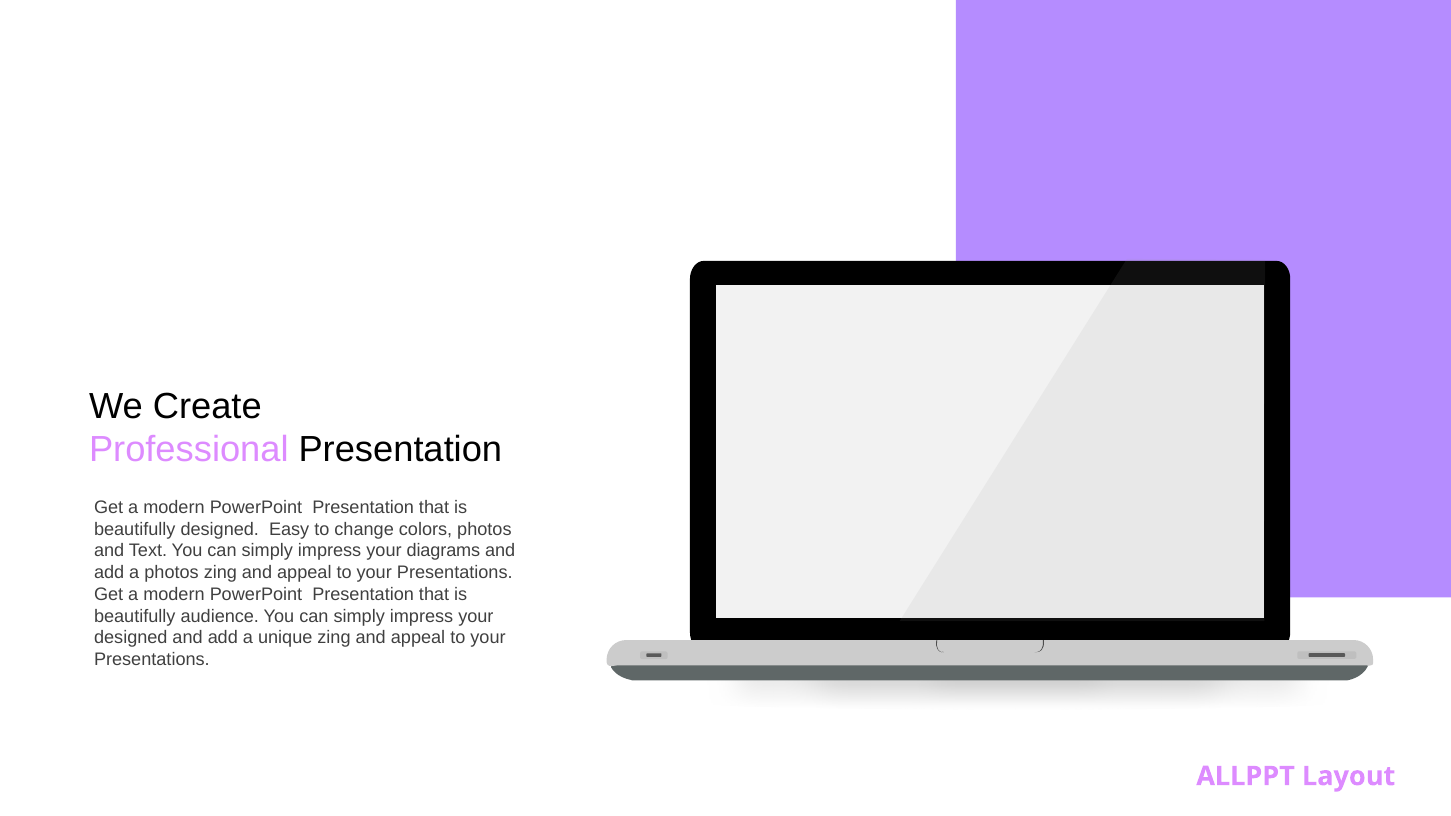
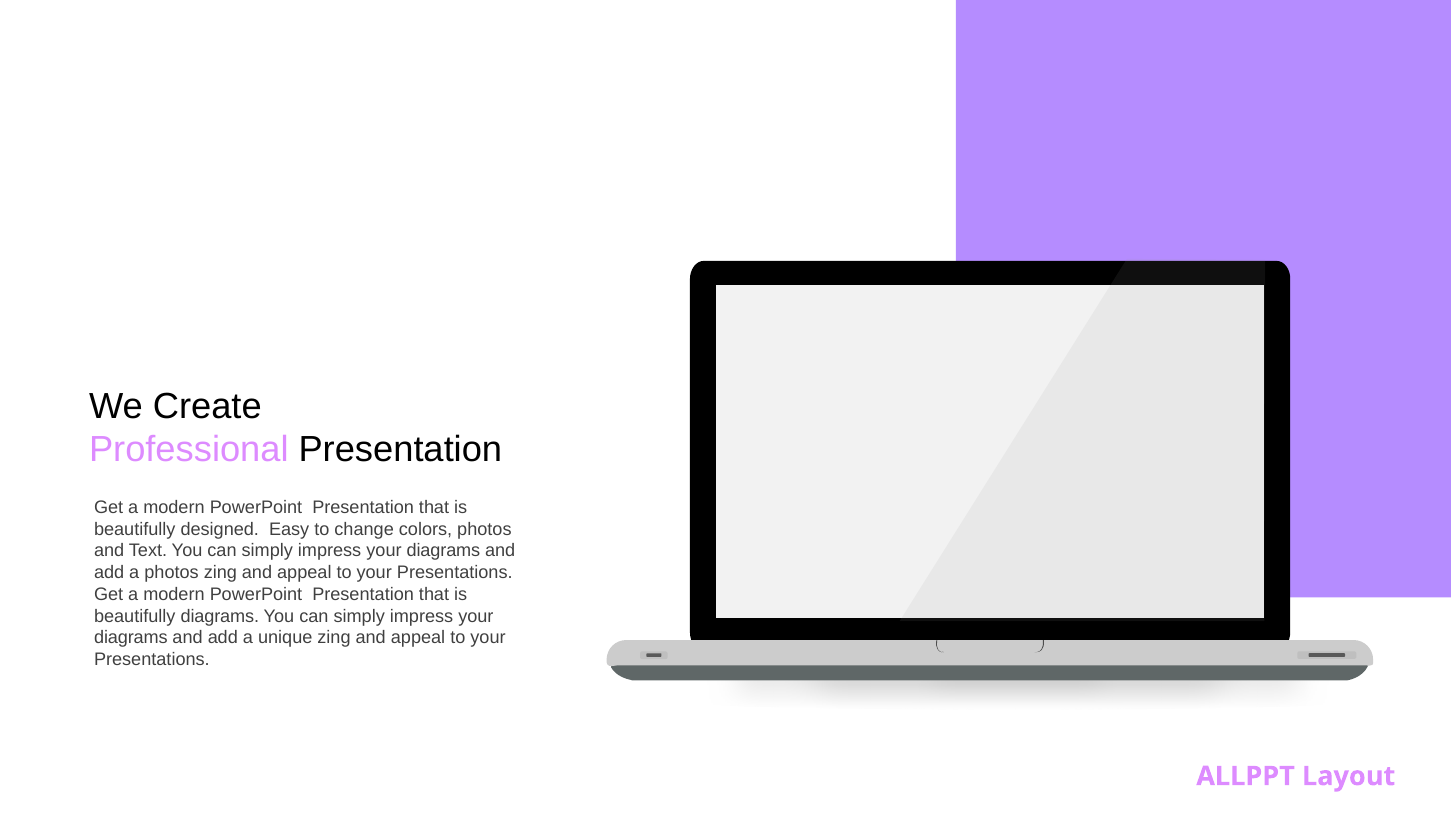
beautifully audience: audience -> diagrams
designed at (131, 638): designed -> diagrams
